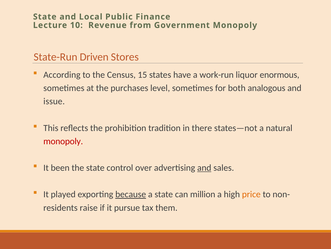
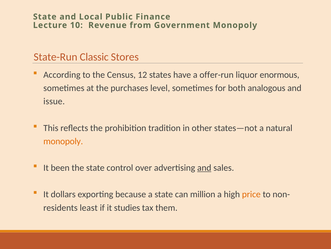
Driven: Driven -> Classic
15: 15 -> 12
work-run: work-run -> offer-run
there: there -> other
monopoly at (63, 141) colour: red -> orange
played: played -> dollars
because underline: present -> none
raise: raise -> least
pursue: pursue -> studies
